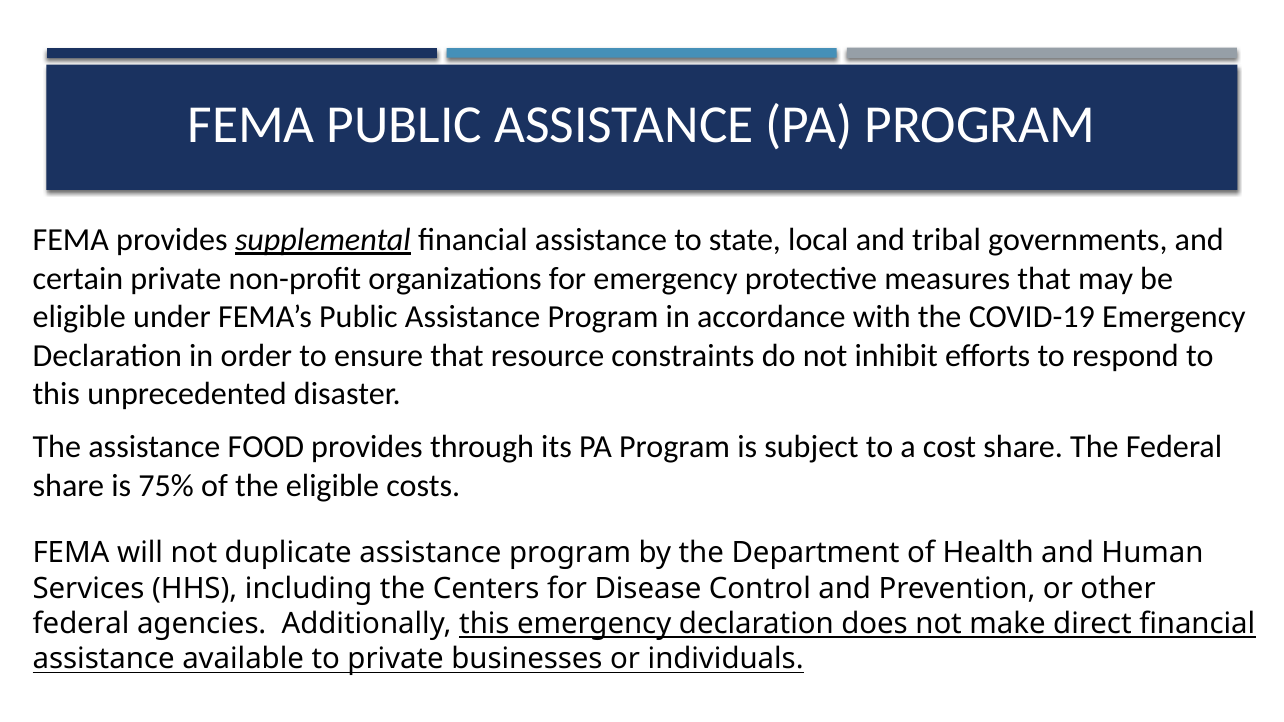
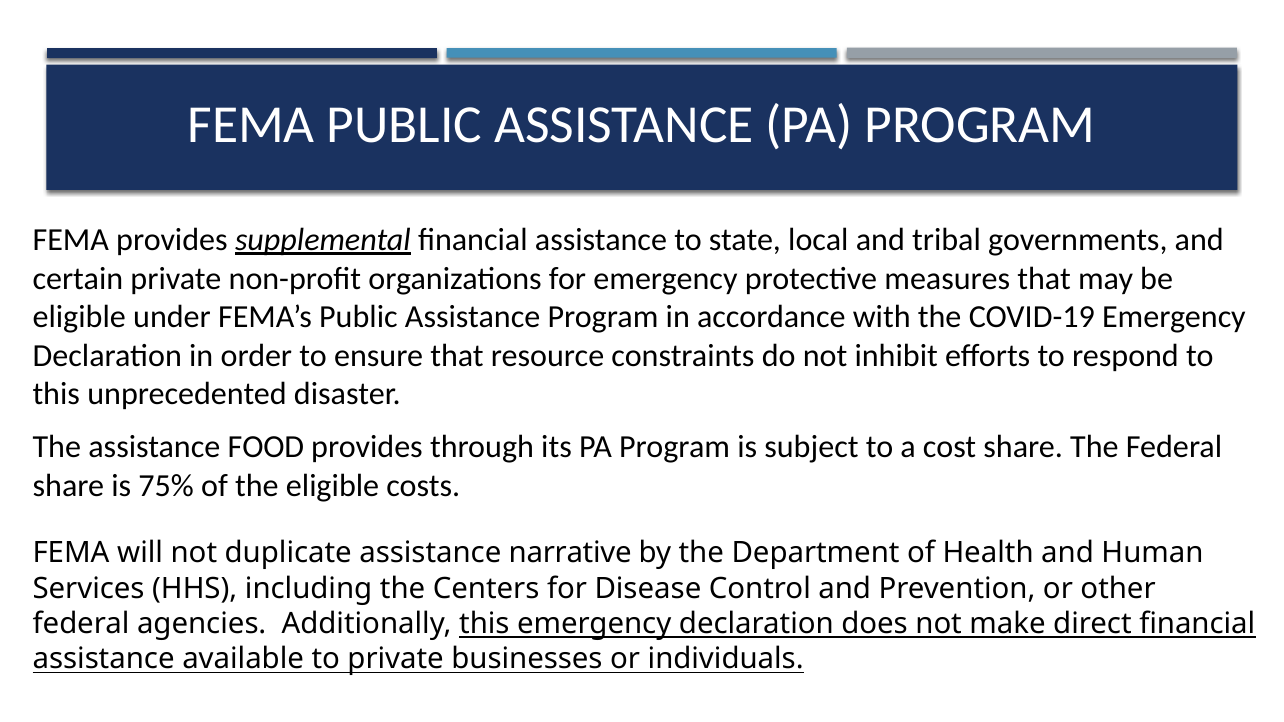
duplicate assistance program: program -> narrative
